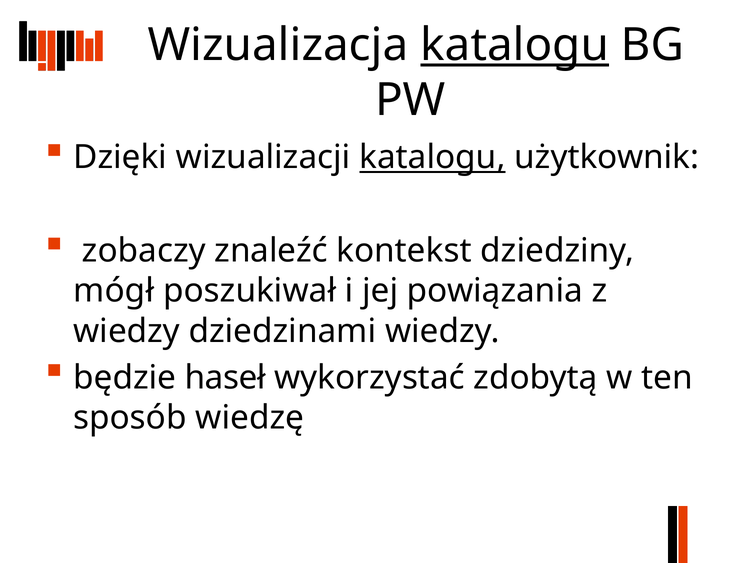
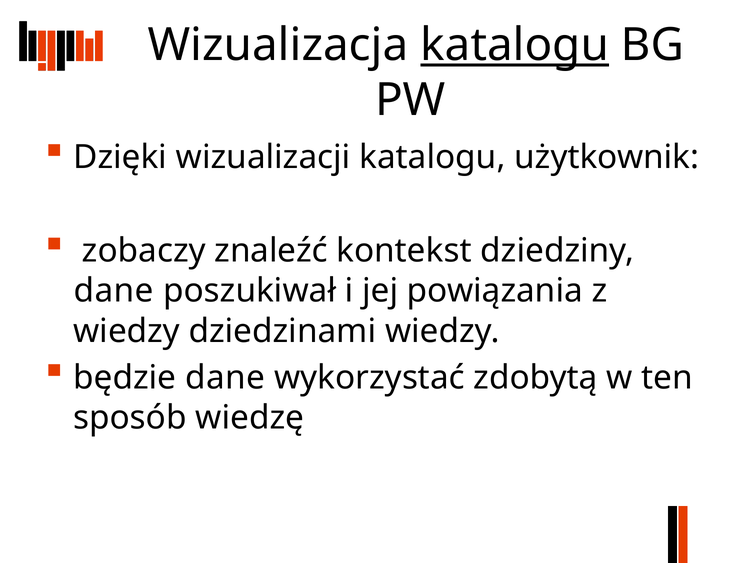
katalogu at (432, 158) underline: present -> none
mógł at (114, 291): mógł -> dane
będzie haseł: haseł -> dane
